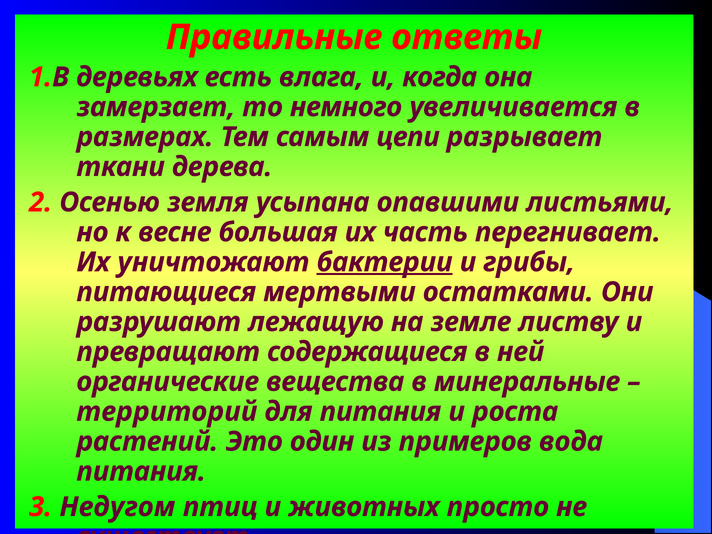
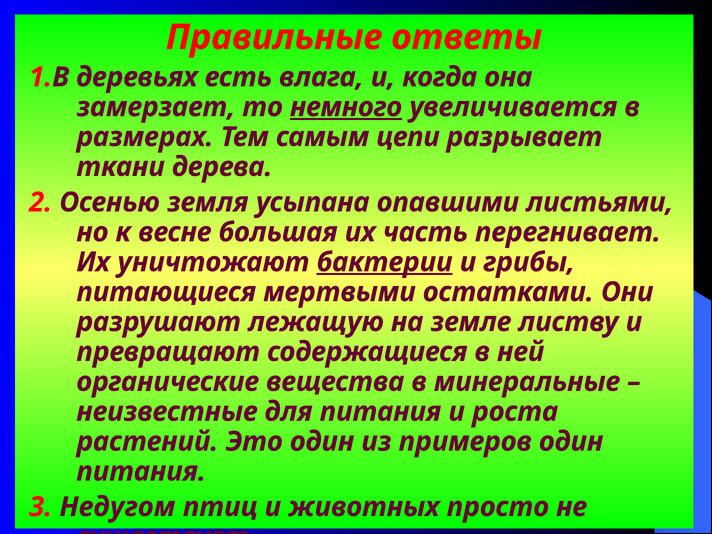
немного underline: none -> present
территорий: территорий -> неизвестные
примеров вода: вода -> один
